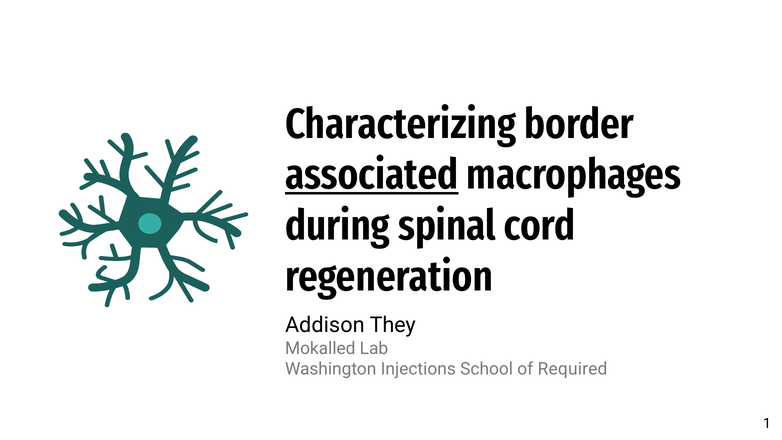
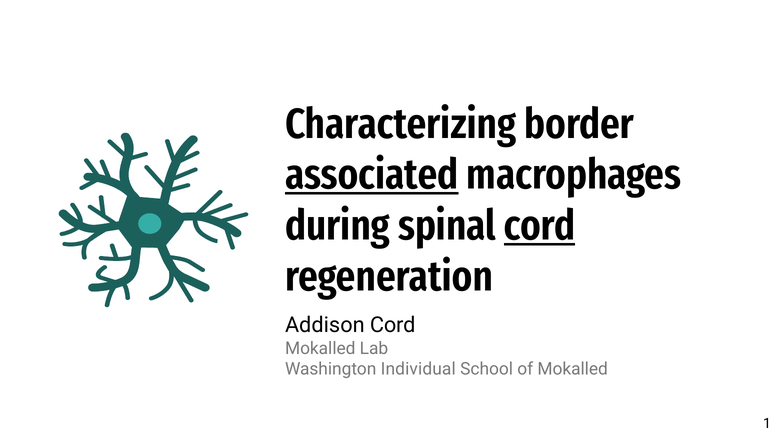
cord at (540, 226) underline: none -> present
Addison They: They -> Cord
Injections: Injections -> Individual
of Required: Required -> Mokalled
